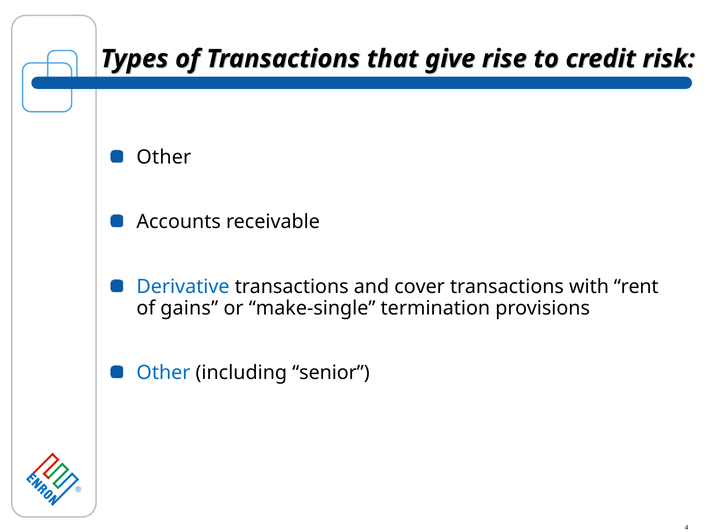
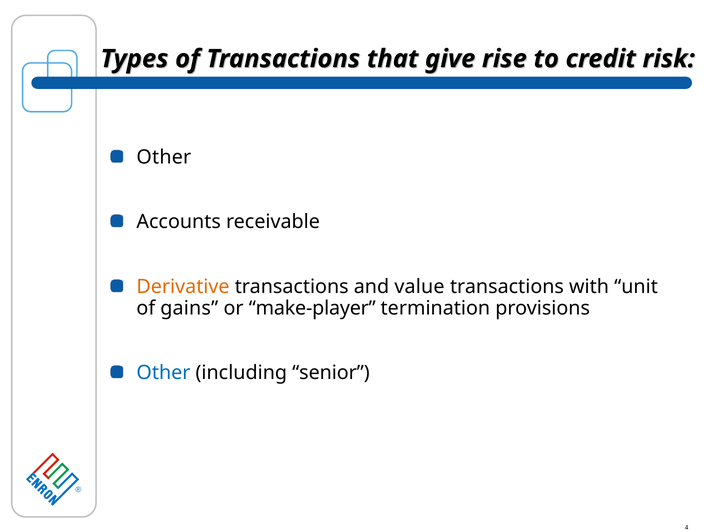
Derivative colour: blue -> orange
cover: cover -> value
rent: rent -> unit
make-single: make-single -> make-player
